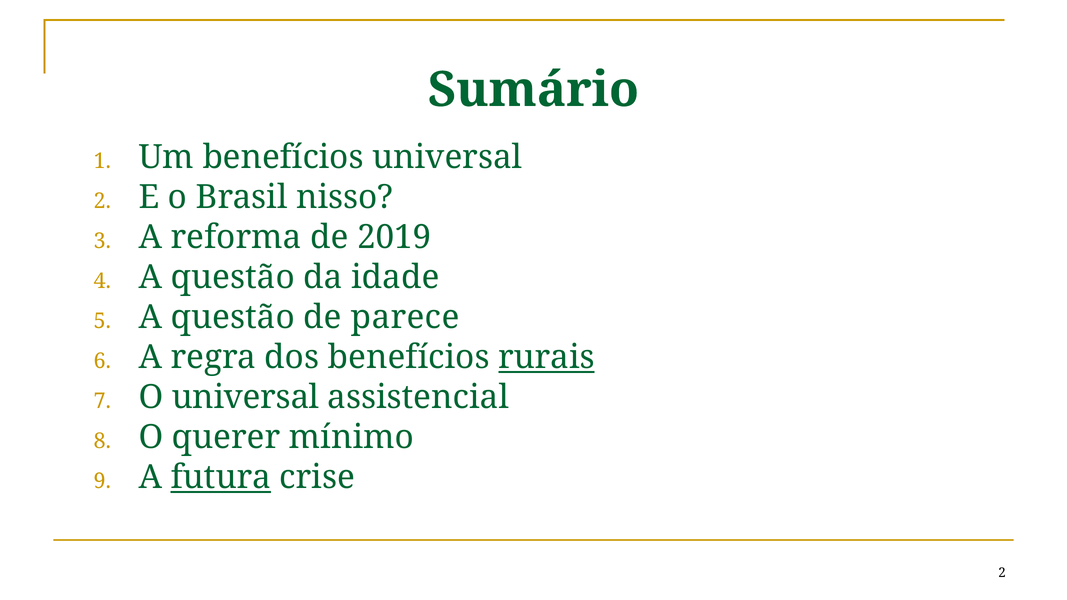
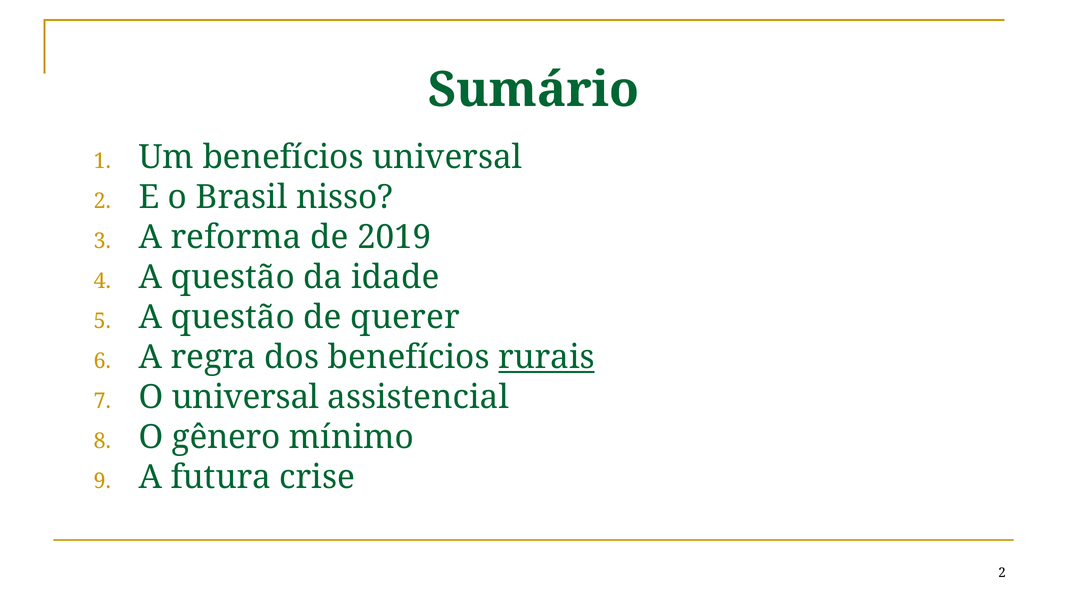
parece: parece -> querer
querer: querer -> gênero
futura underline: present -> none
